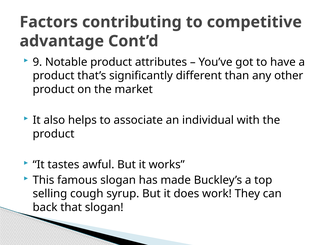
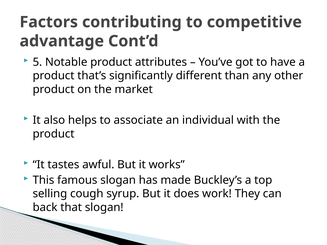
9: 9 -> 5
